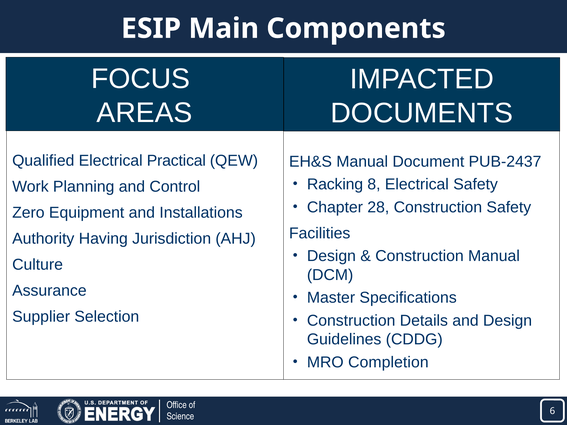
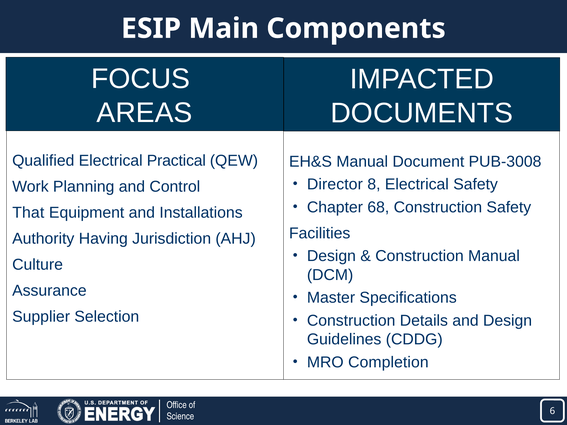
PUB-2437: PUB-2437 -> PUB-3008
Racking: Racking -> Director
28: 28 -> 68
Zero: Zero -> That
